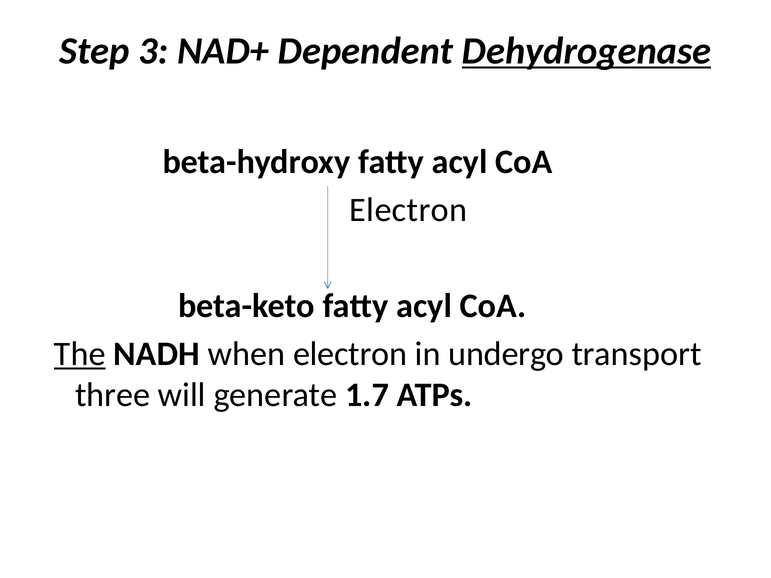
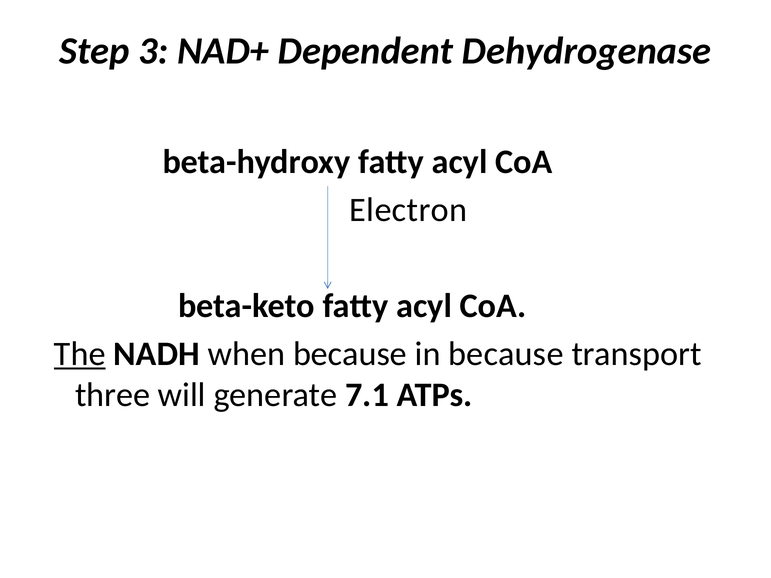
Dehydrogenase underline: present -> none
when electron: electron -> because
in undergo: undergo -> because
1.7: 1.7 -> 7.1
